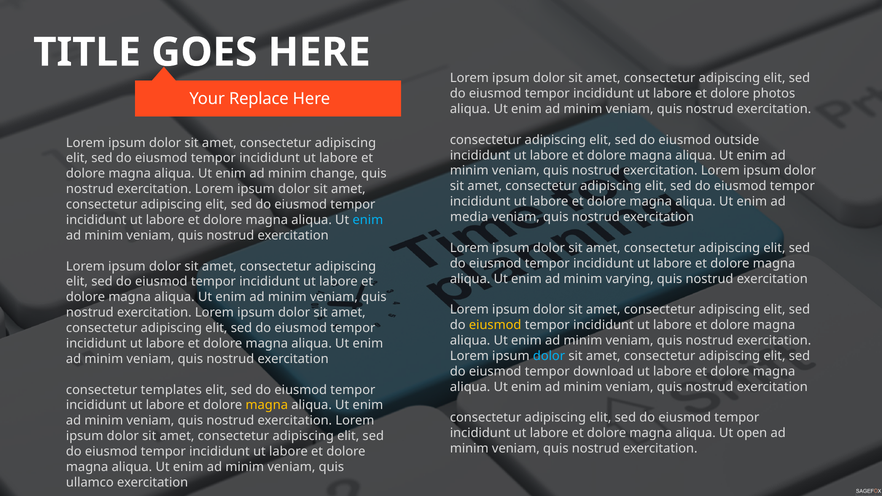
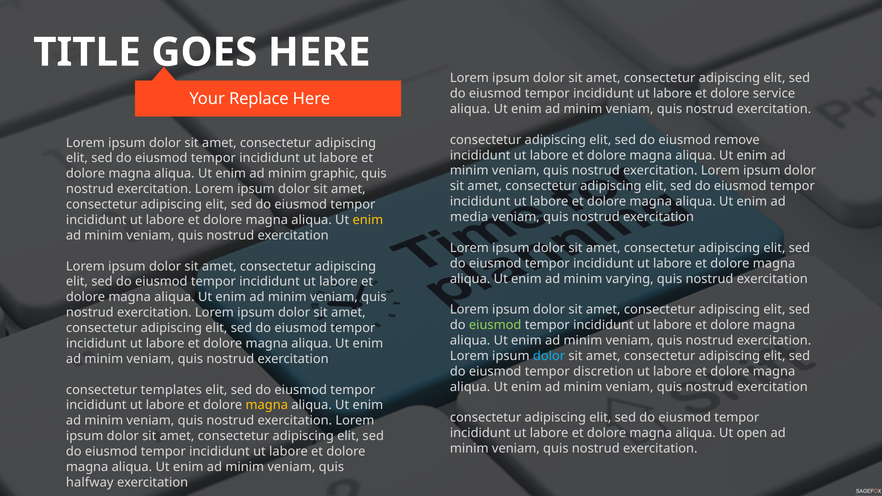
photos: photos -> service
outside: outside -> remove
change: change -> graphic
enim at (368, 220) colour: light blue -> yellow
eiusmod at (495, 325) colour: yellow -> light green
download: download -> discretion
ullamco: ullamco -> halfway
